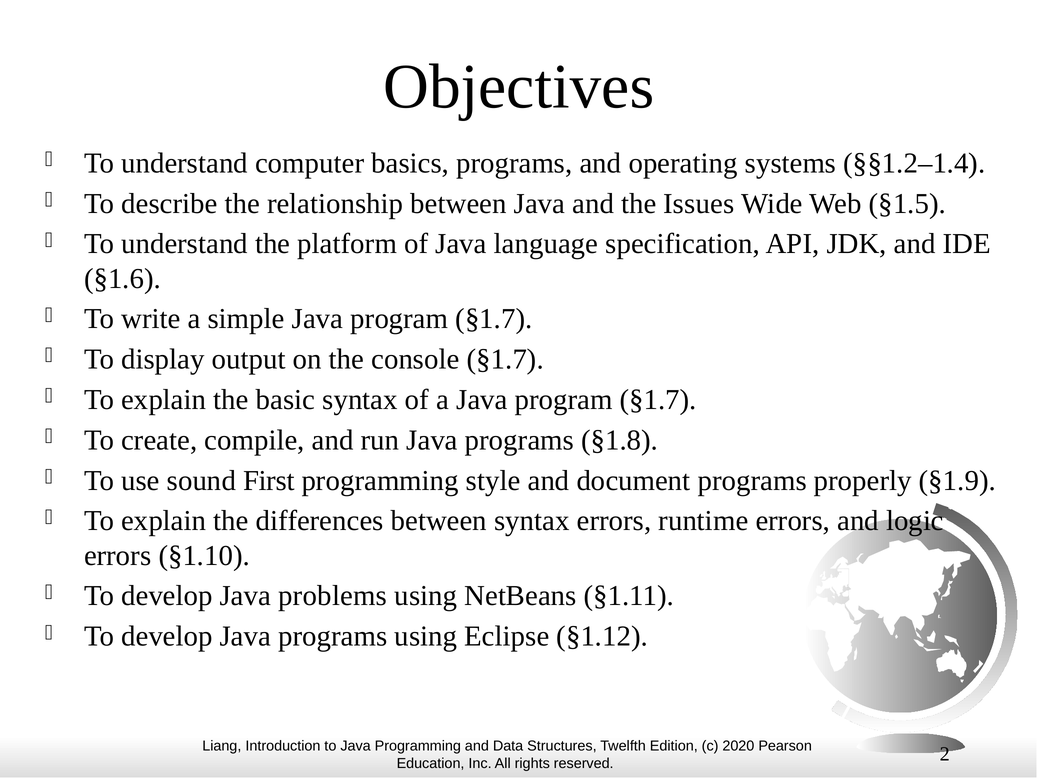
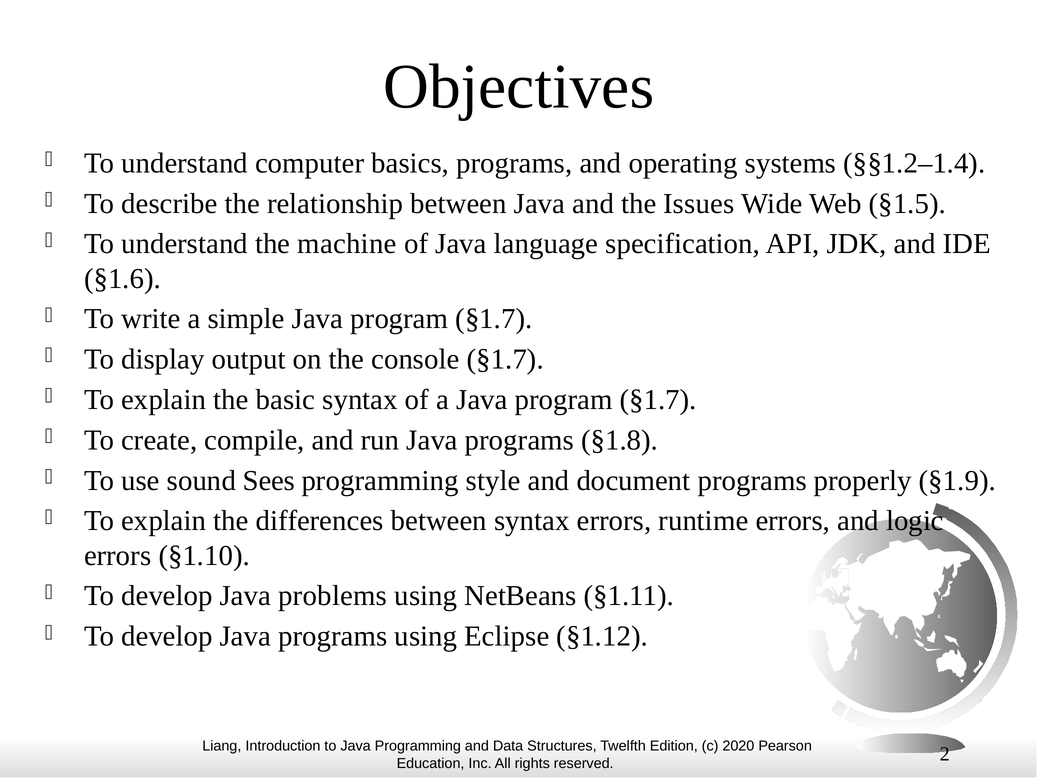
platform: platform -> machine
First: First -> Sees
